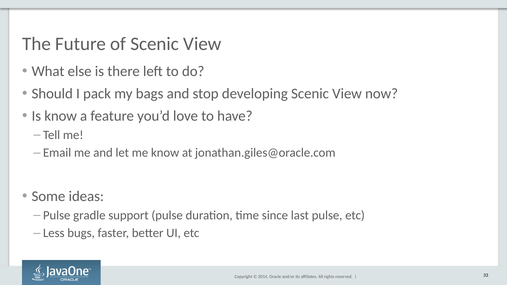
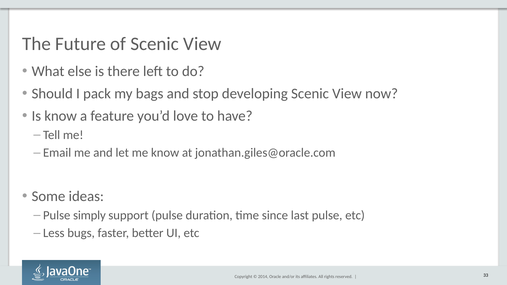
gradle: gradle -> simply
